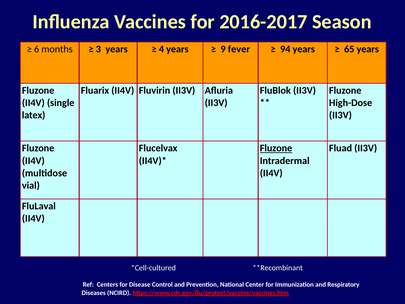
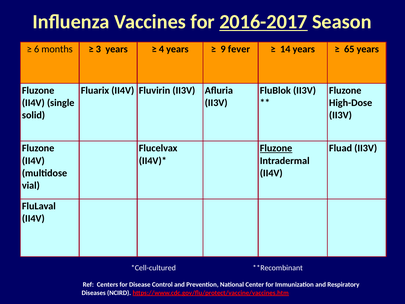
2016-2017 underline: none -> present
94: 94 -> 14
latex: latex -> solid
